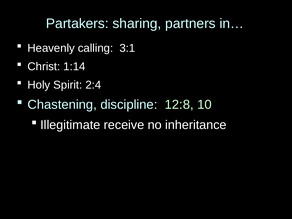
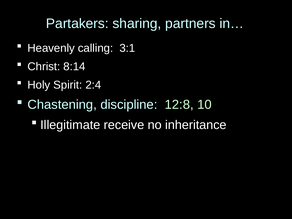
1:14: 1:14 -> 8:14
